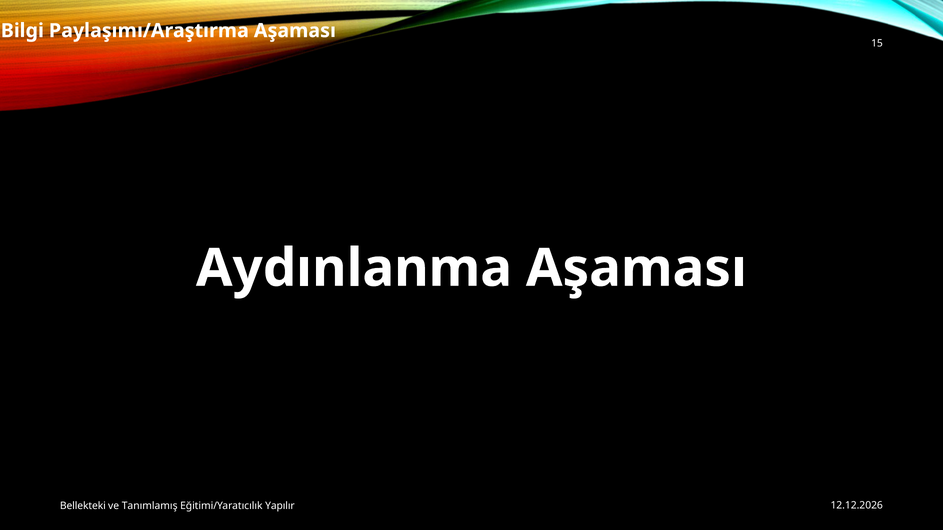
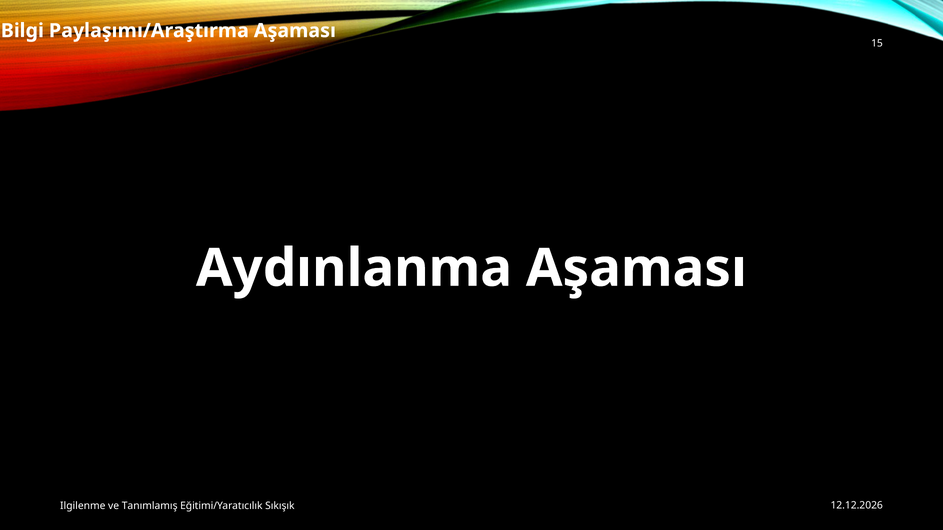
Bellekteki: Bellekteki -> Ilgilenme
Yapılır: Yapılır -> Sıkışık
